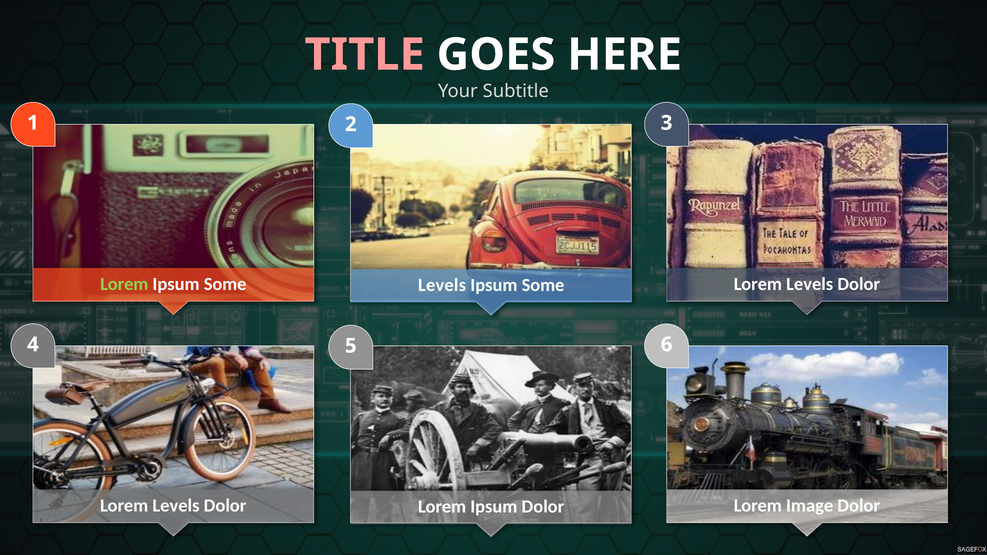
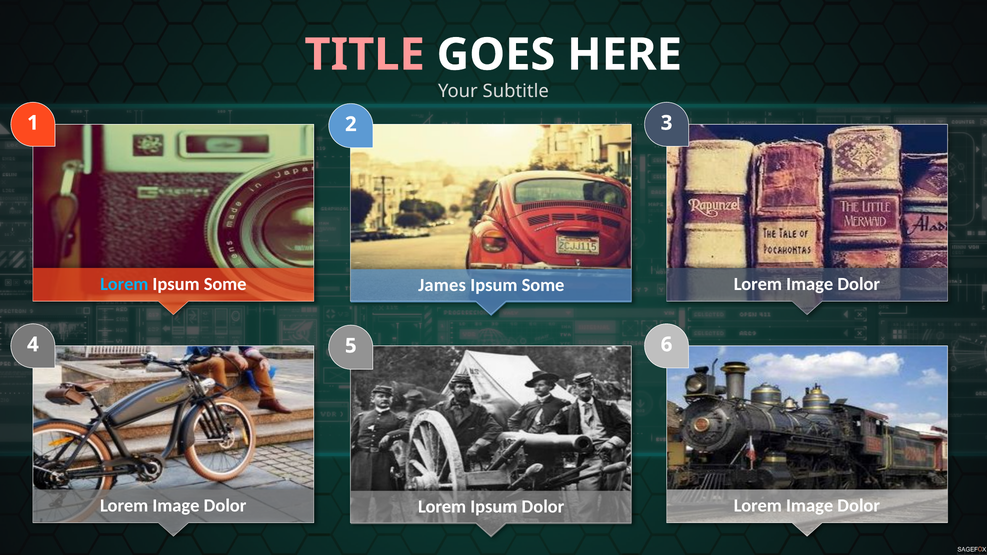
Lorem at (124, 284) colour: light green -> light blue
Levels at (810, 284): Levels -> Image
Levels at (442, 285): Levels -> James
Levels at (176, 506): Levels -> Image
